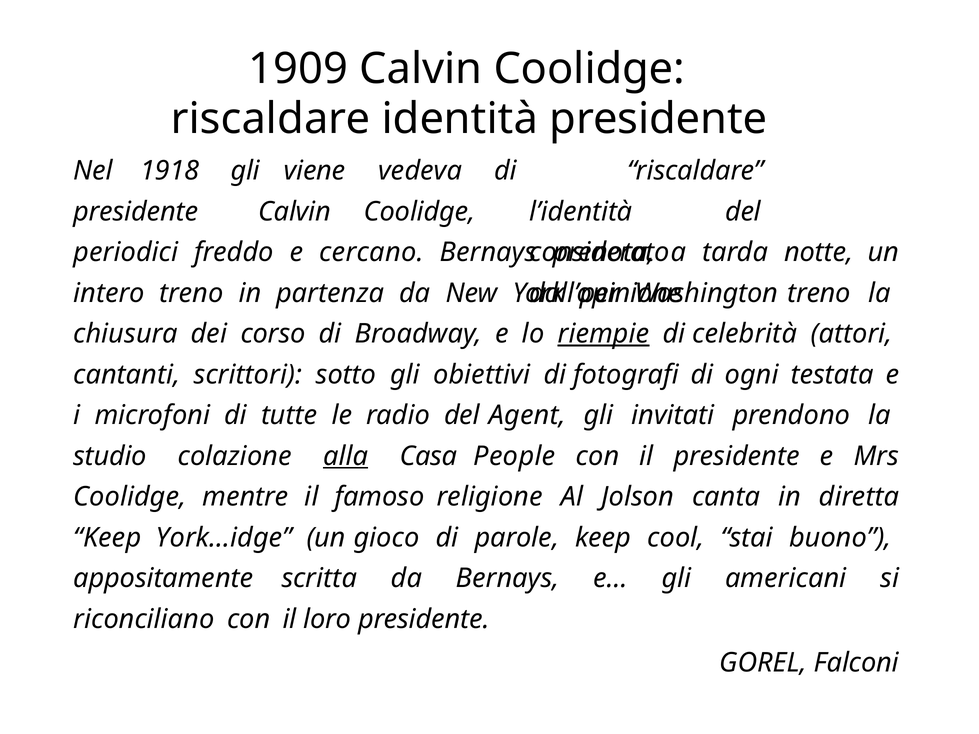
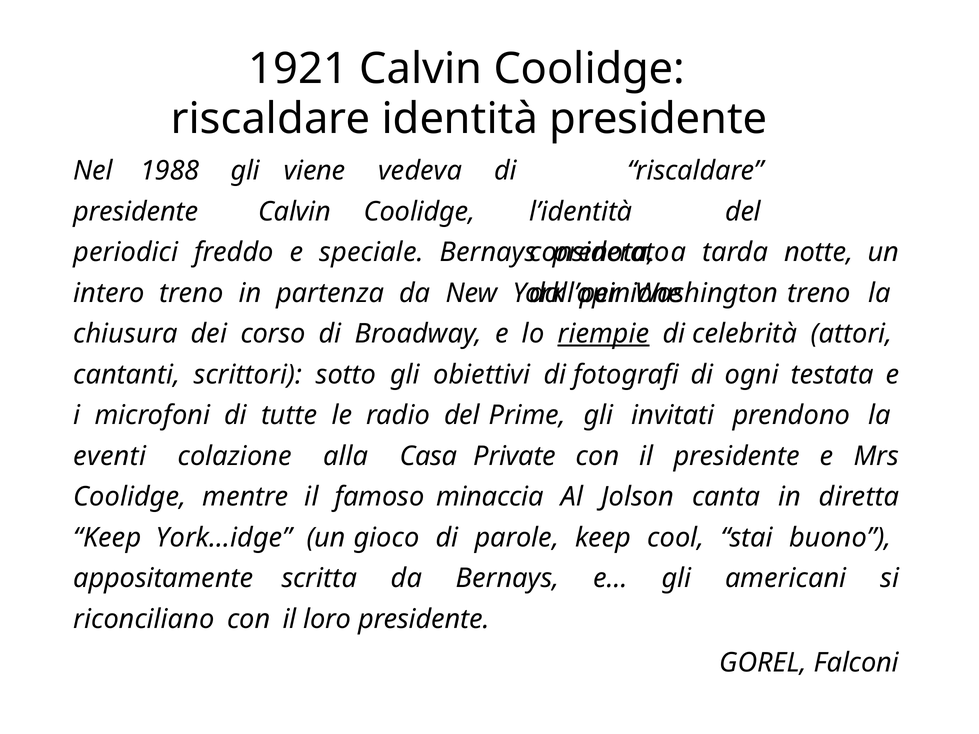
1909: 1909 -> 1921
1918: 1918 -> 1988
cercano: cercano -> speciale
Agent: Agent -> Prime
studio: studio -> eventi
alla underline: present -> none
People: People -> Private
religione: religione -> minaccia
